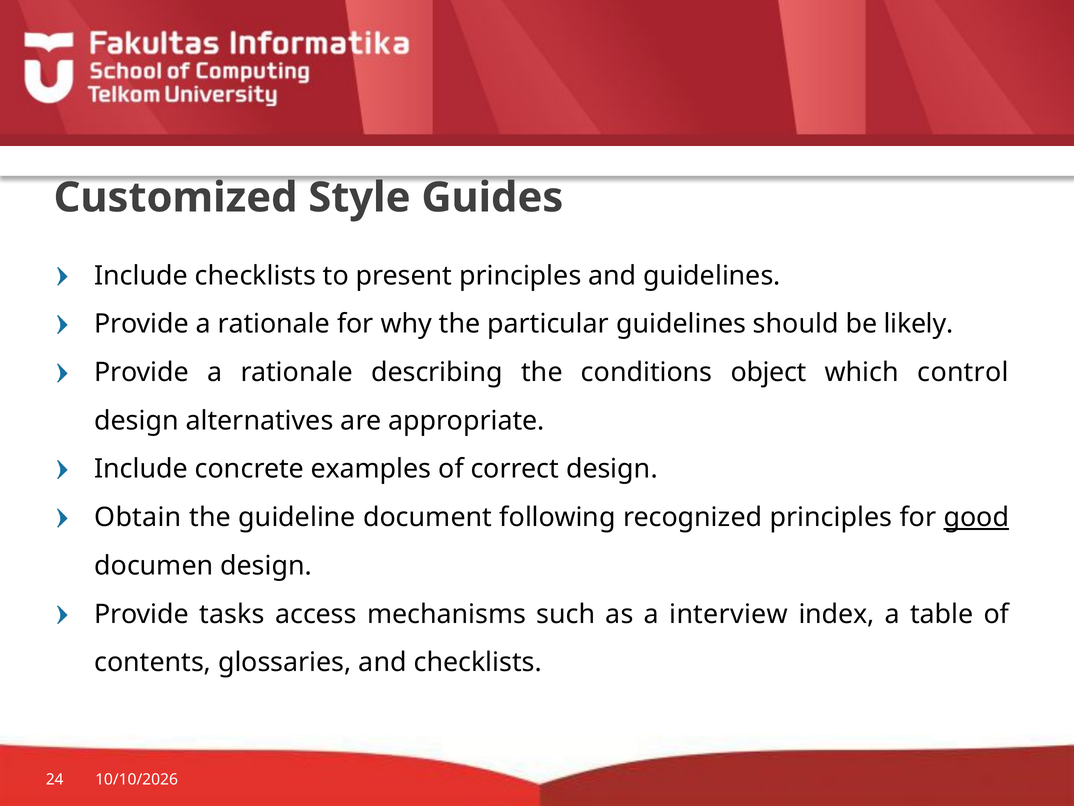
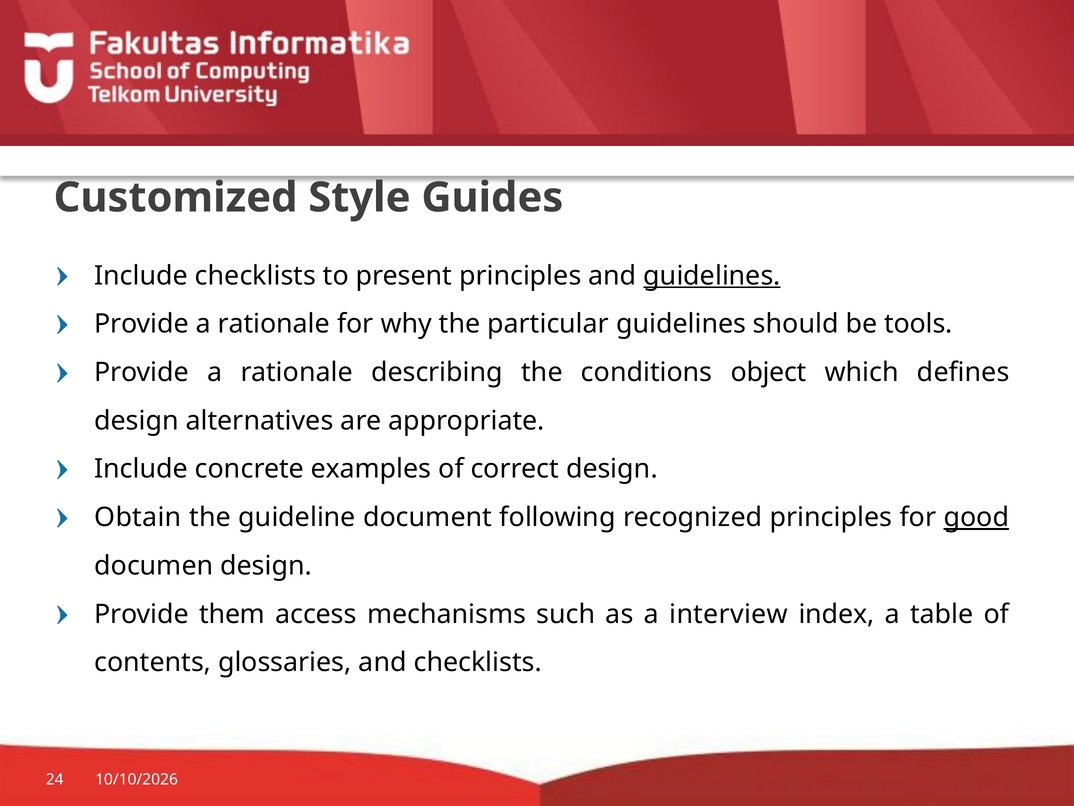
guidelines at (712, 275) underline: none -> present
likely: likely -> tools
control: control -> defines
tasks: tasks -> them
